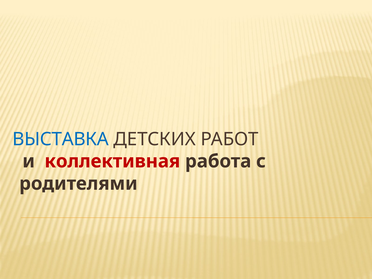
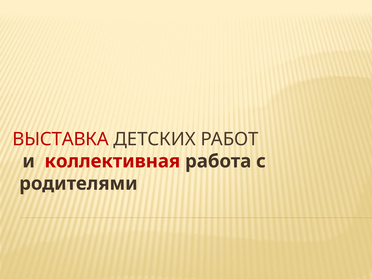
ВЫСТАВКА colour: blue -> red
